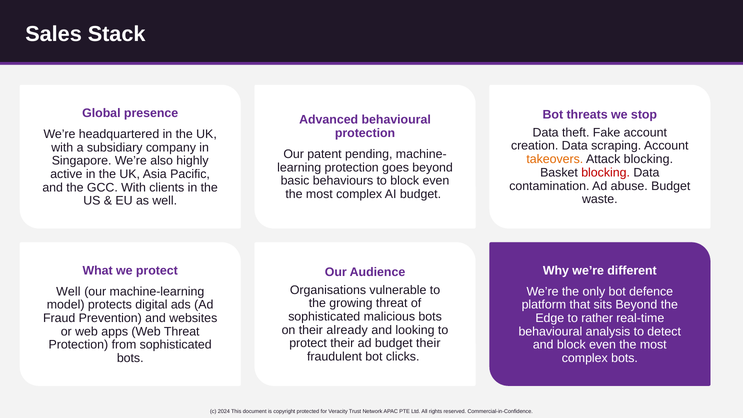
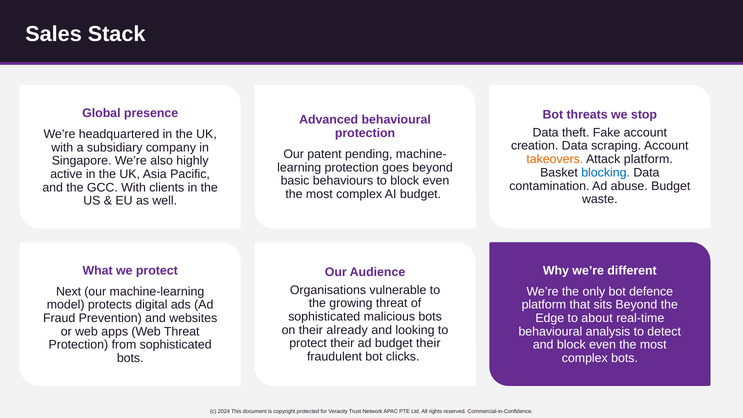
Attack blocking: blocking -> platform
blocking at (606, 173) colour: red -> blue
Well at (68, 291): Well -> Next
rather: rather -> about
